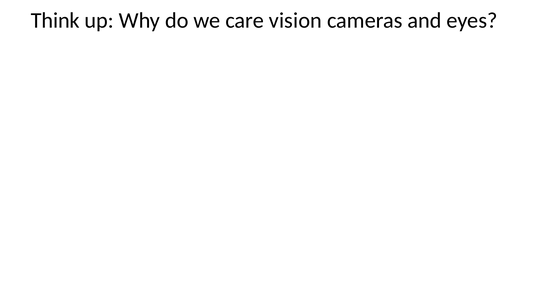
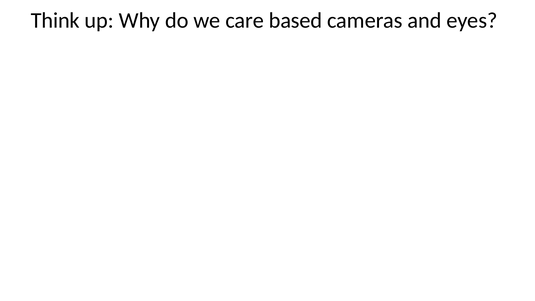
vision: vision -> based
